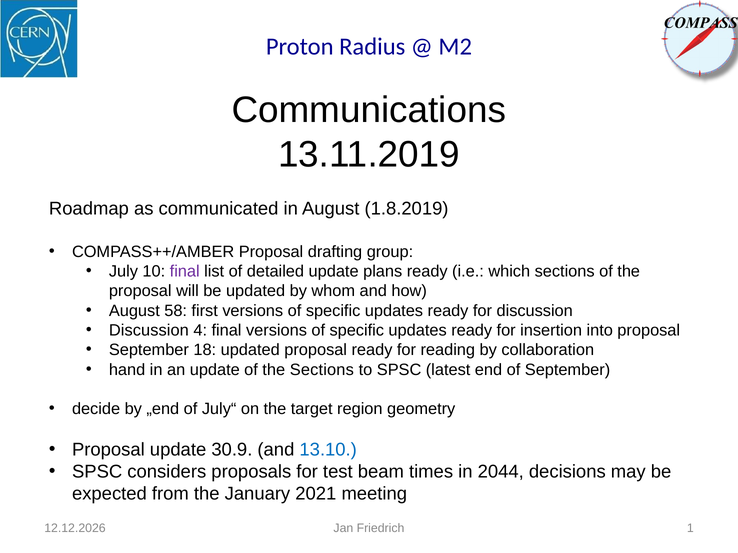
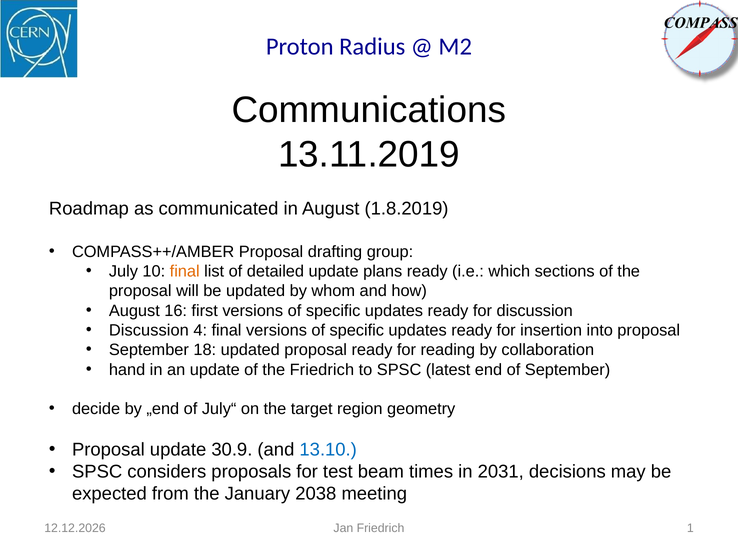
final at (185, 272) colour: purple -> orange
58: 58 -> 16
the Sections: Sections -> Friedrich
2044: 2044 -> 2031
2021: 2021 -> 2038
